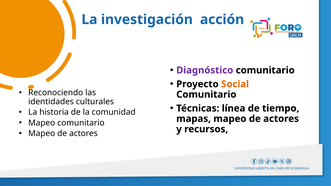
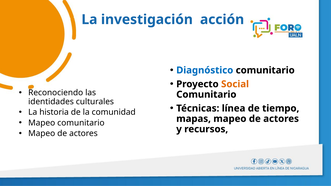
Diagnóstico colour: purple -> blue
